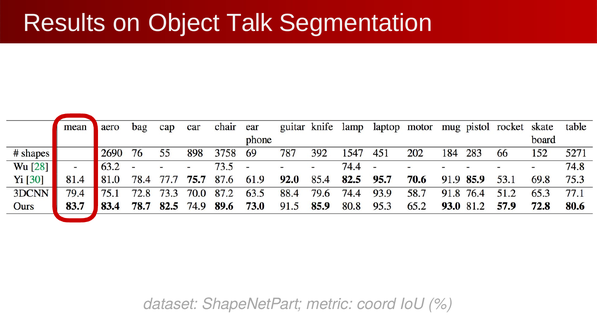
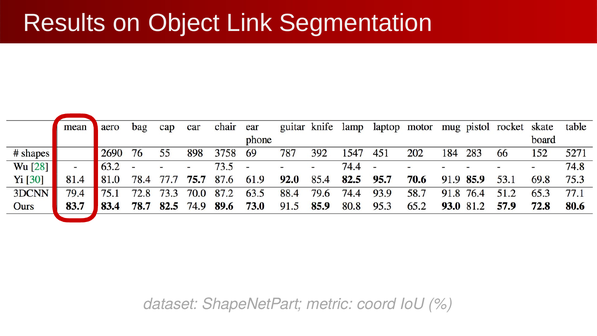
Talk: Talk -> Link
